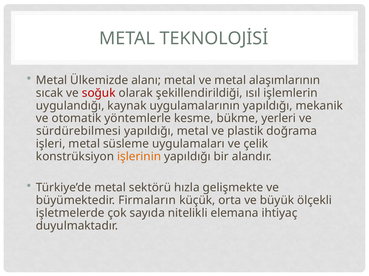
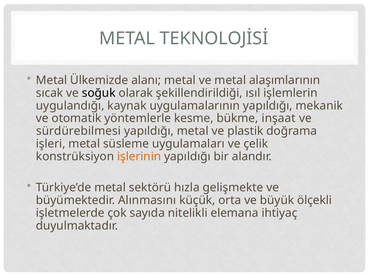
soğuk colour: red -> black
yerleri: yerleri -> inşaat
Firmaların: Firmaların -> Alınmasını
